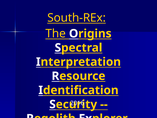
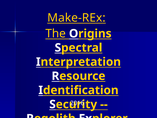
South-REx: South-REx -> Make-REx
